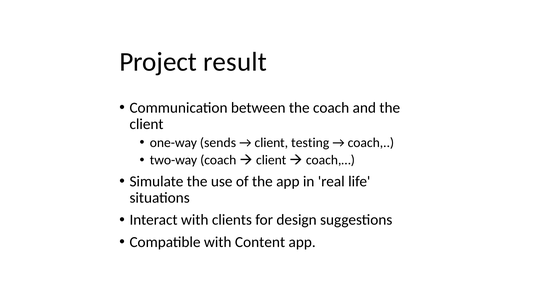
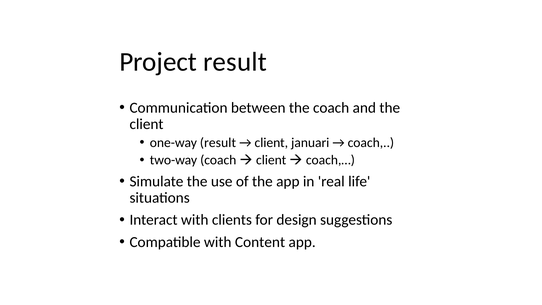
one-way sends: sends -> result
testing: testing -> januari
